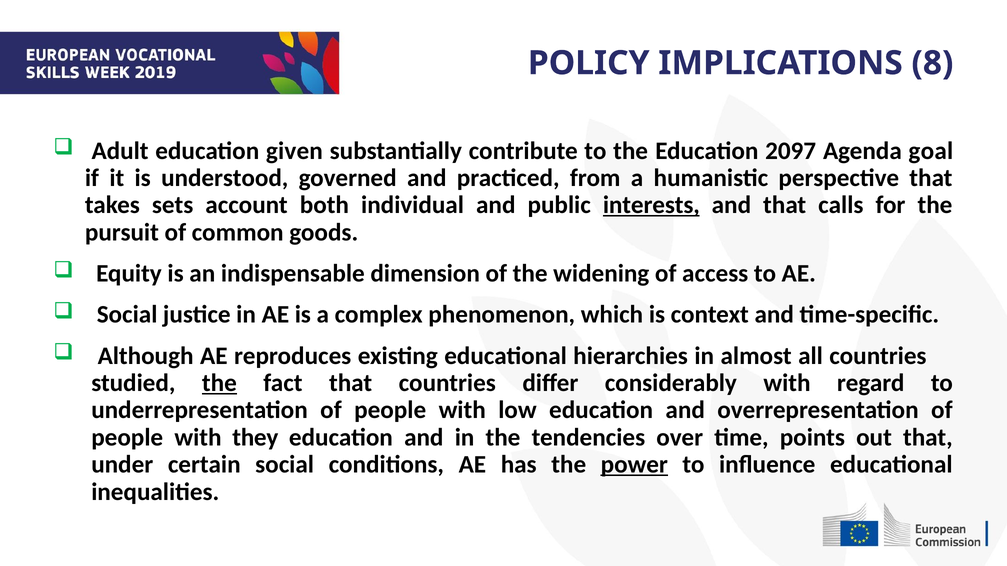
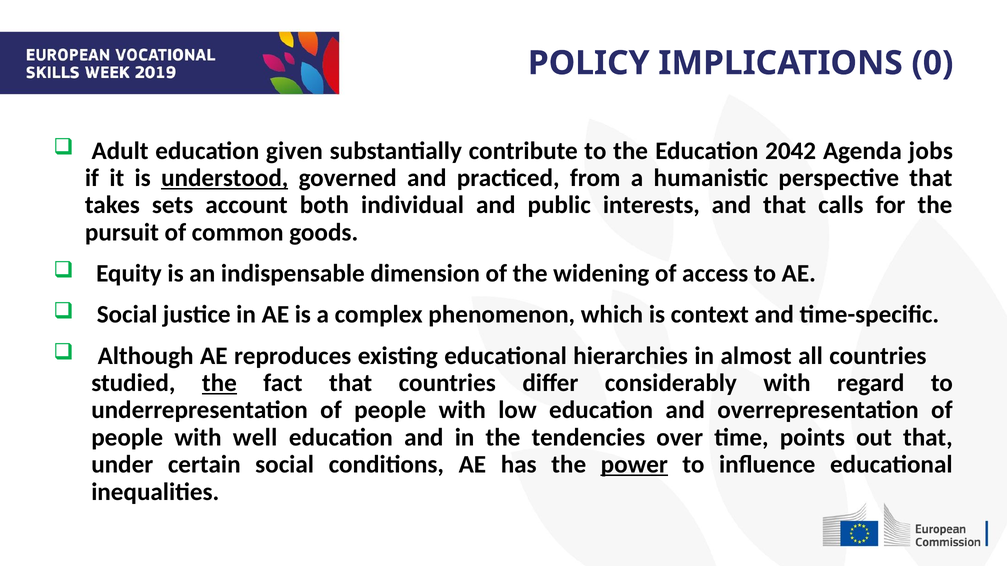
8: 8 -> 0
2097: 2097 -> 2042
goal: goal -> jobs
understood underline: none -> present
interests underline: present -> none
they: they -> well
